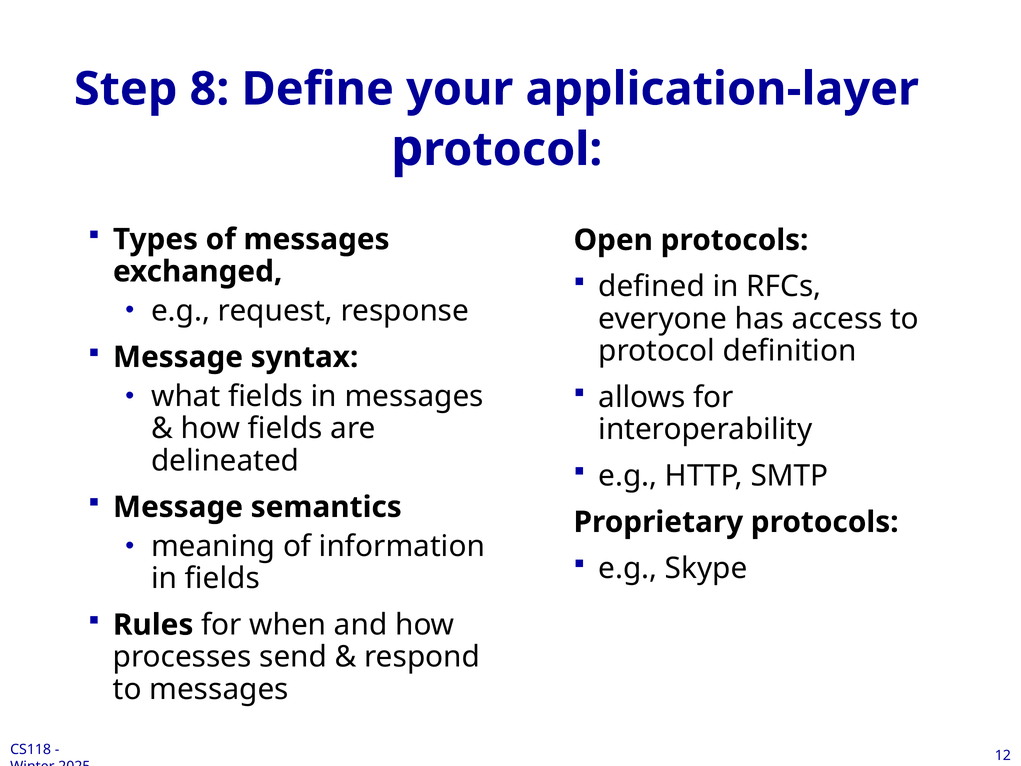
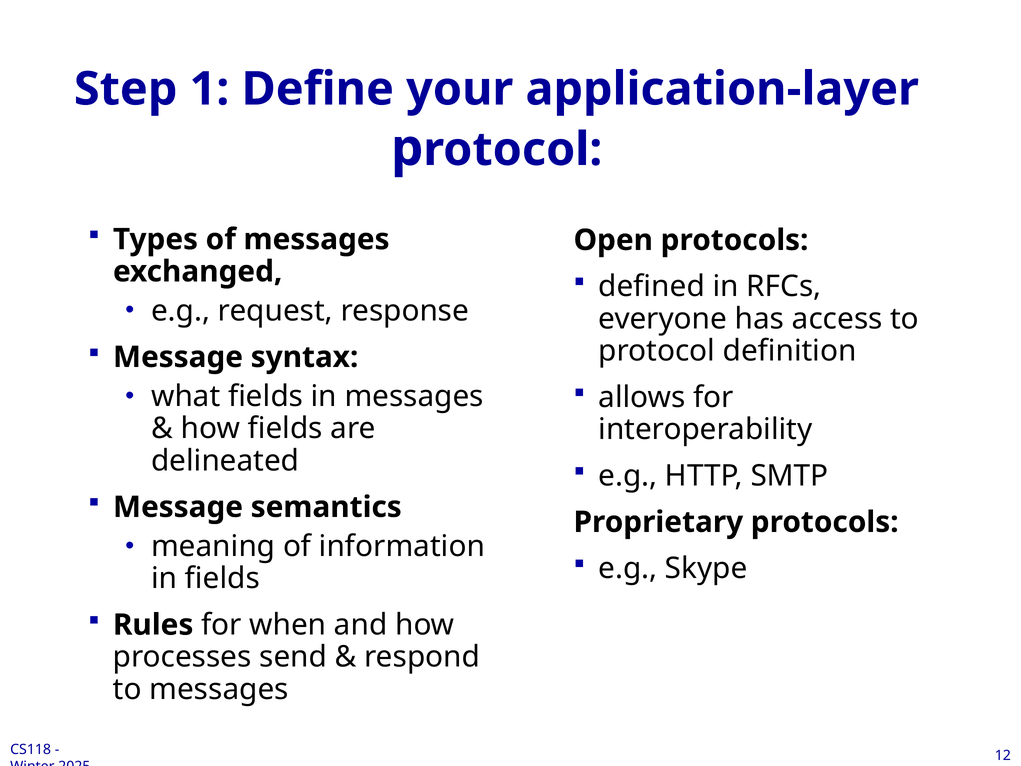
8: 8 -> 1
